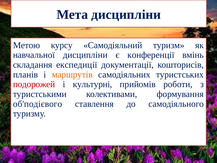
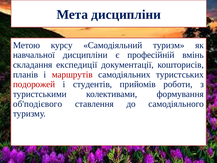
конференції: конференції -> професійній
маршрутів colour: orange -> red
культурні: культурні -> студентів
